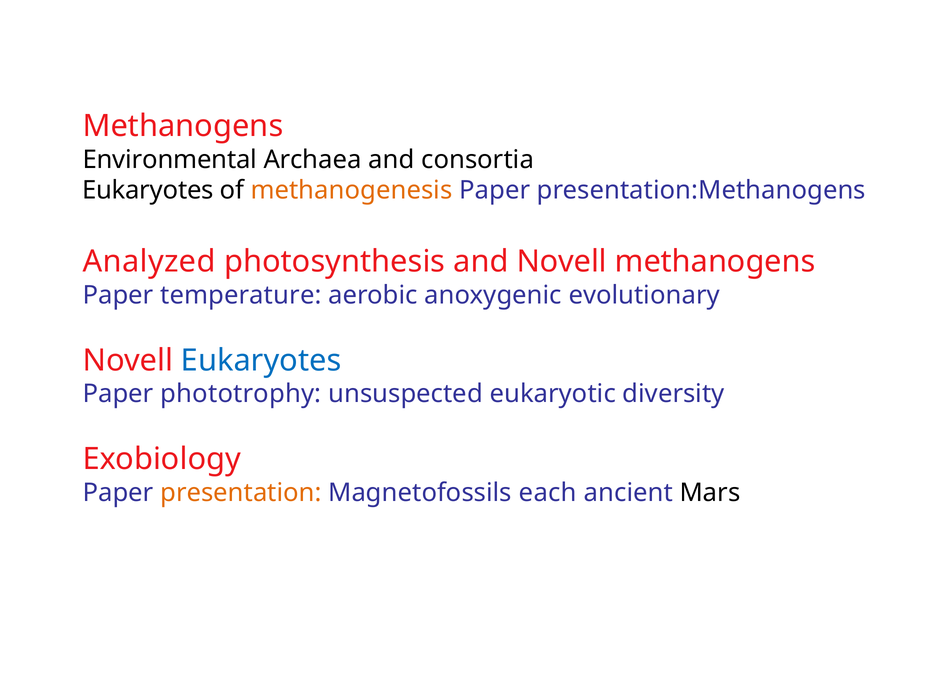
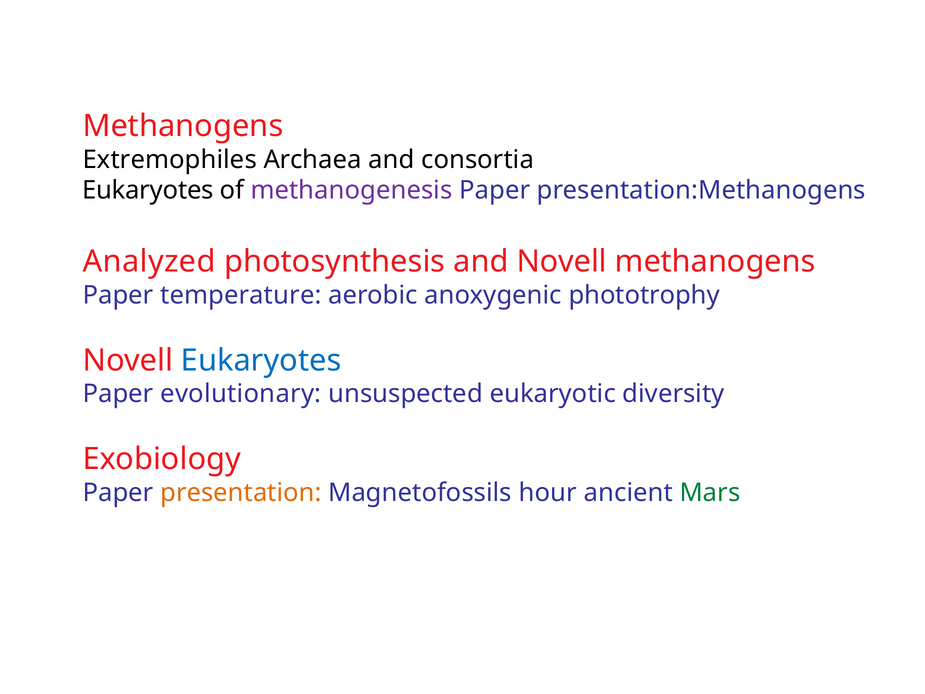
Environmental: Environmental -> Extremophiles
methanogenesis colour: orange -> purple
evolutionary: evolutionary -> phototrophy
phototrophy: phototrophy -> evolutionary
each: each -> hour
Mars colour: black -> green
